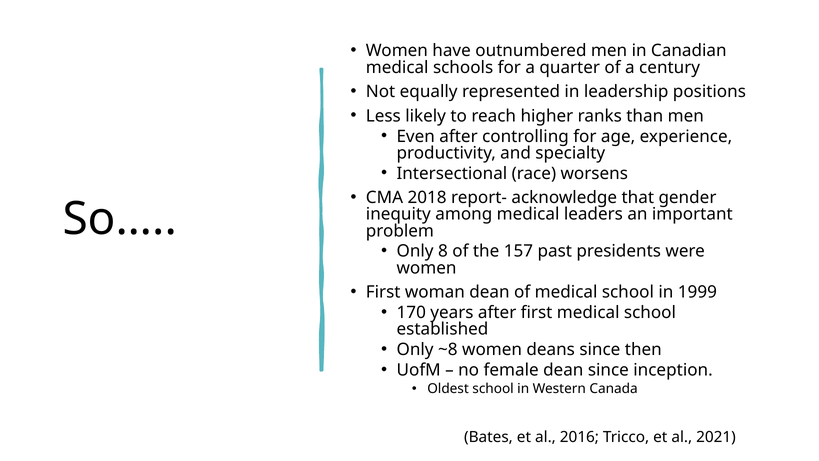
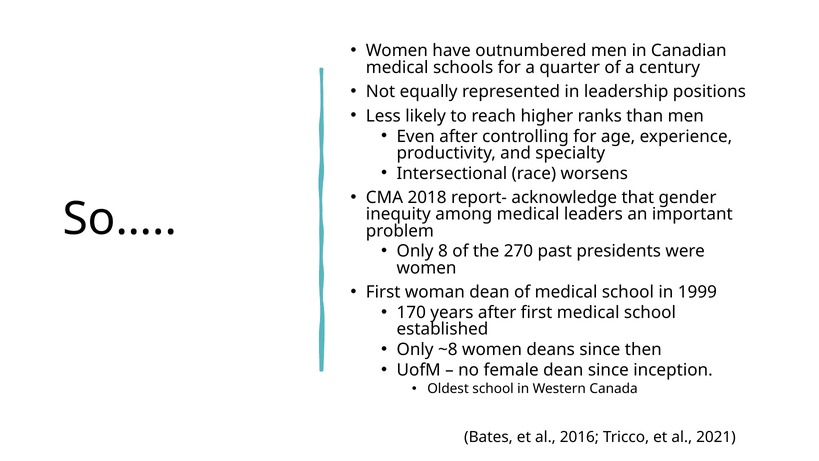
157: 157 -> 270
